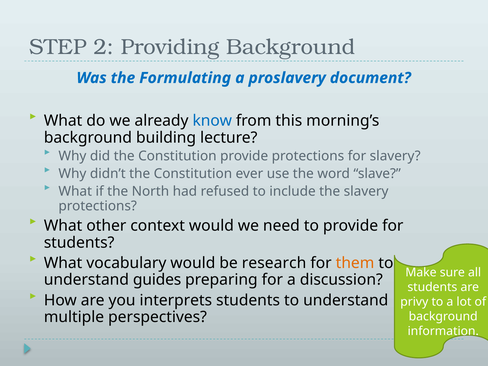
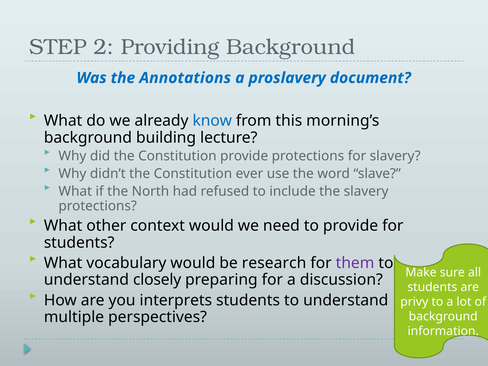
Formulating: Formulating -> Annotations
them colour: orange -> purple
guides: guides -> closely
